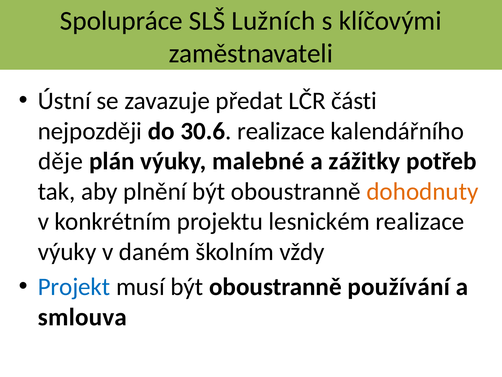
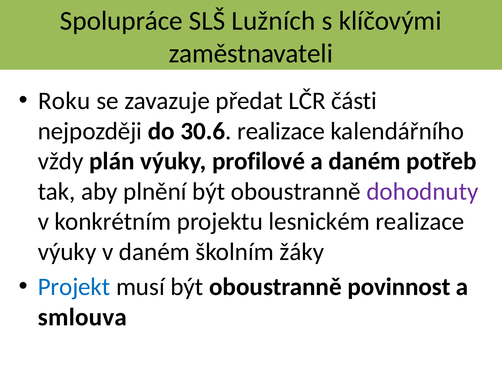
Ústní: Ústní -> Roku
děje: děje -> vždy
malebné: malebné -> profilové
a zážitky: zážitky -> daném
dohodnuty colour: orange -> purple
vždy: vždy -> žáky
používání: používání -> povinnost
